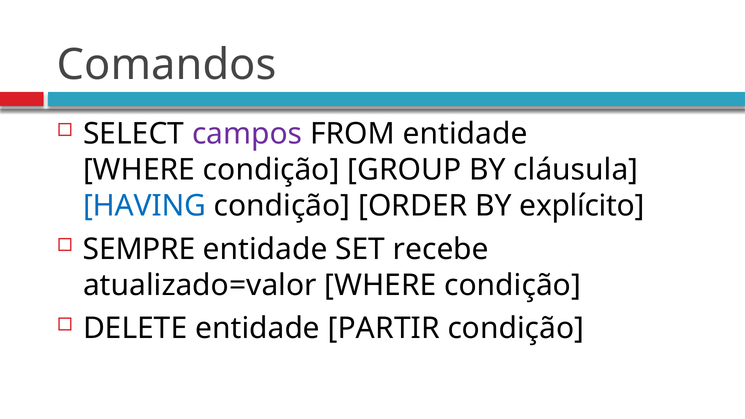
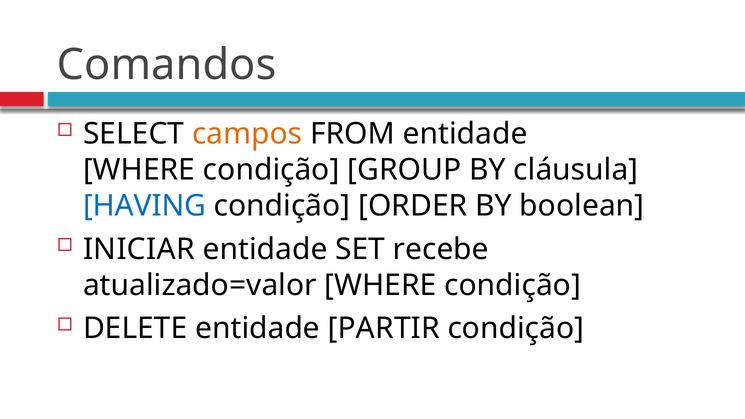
campos colour: purple -> orange
explícito: explícito -> boolean
SEMPRE: SEMPRE -> INICIAR
